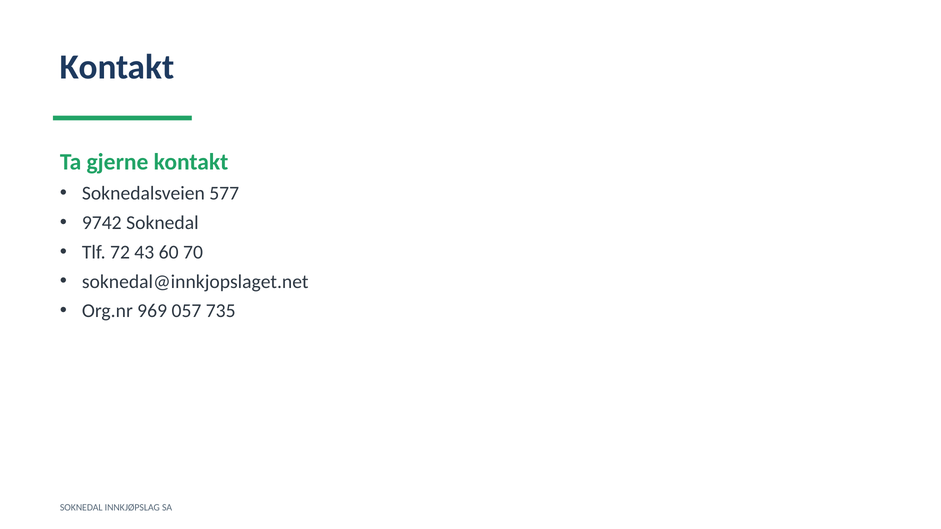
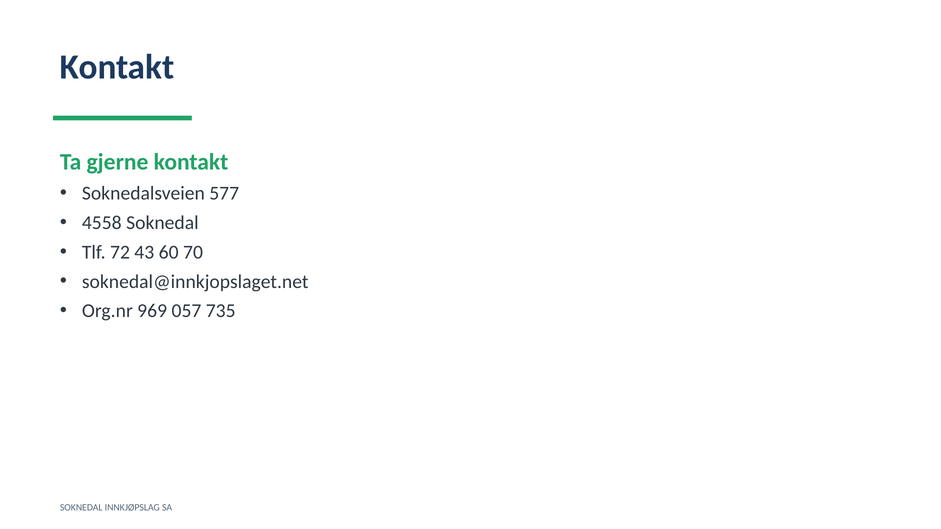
9742: 9742 -> 4558
